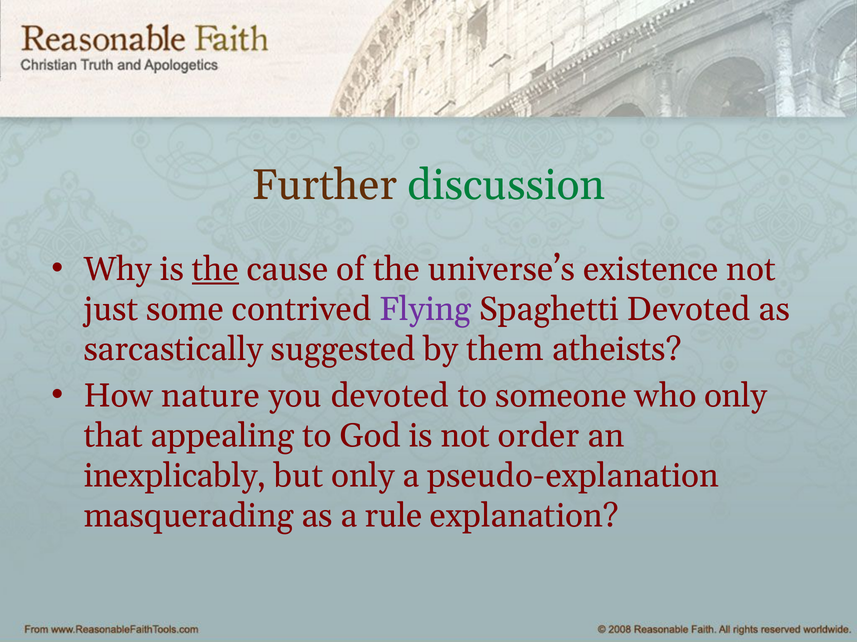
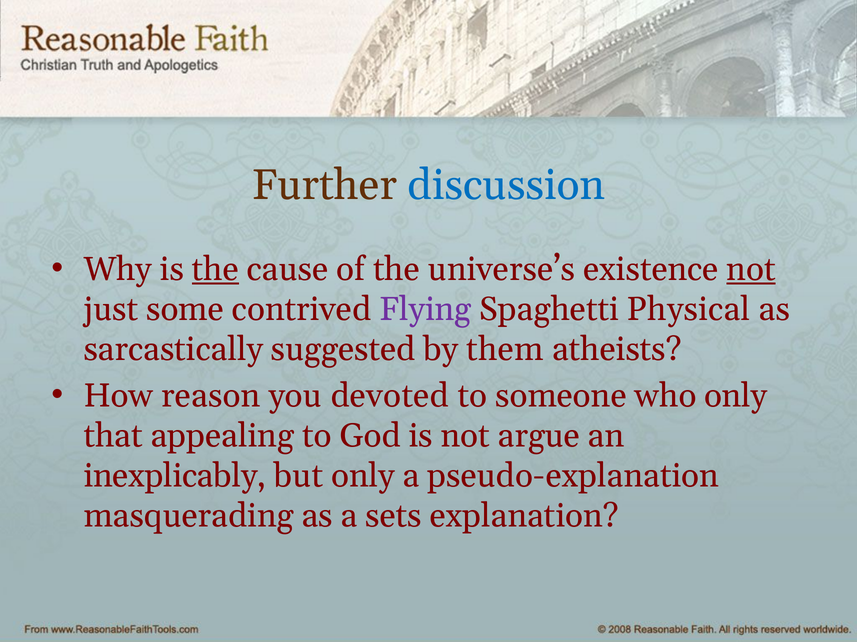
discussion colour: green -> blue
not at (751, 269) underline: none -> present
Spaghetti Devoted: Devoted -> Physical
nature: nature -> reason
order: order -> argue
rule: rule -> sets
